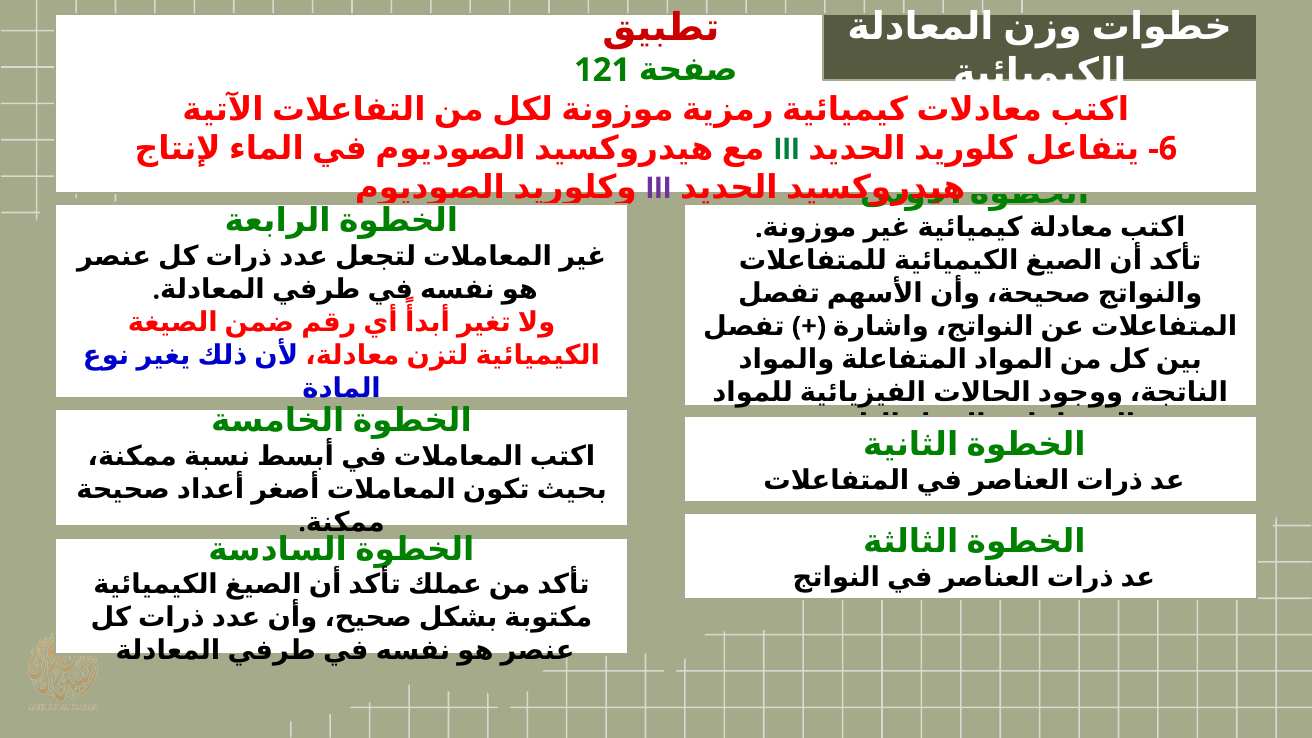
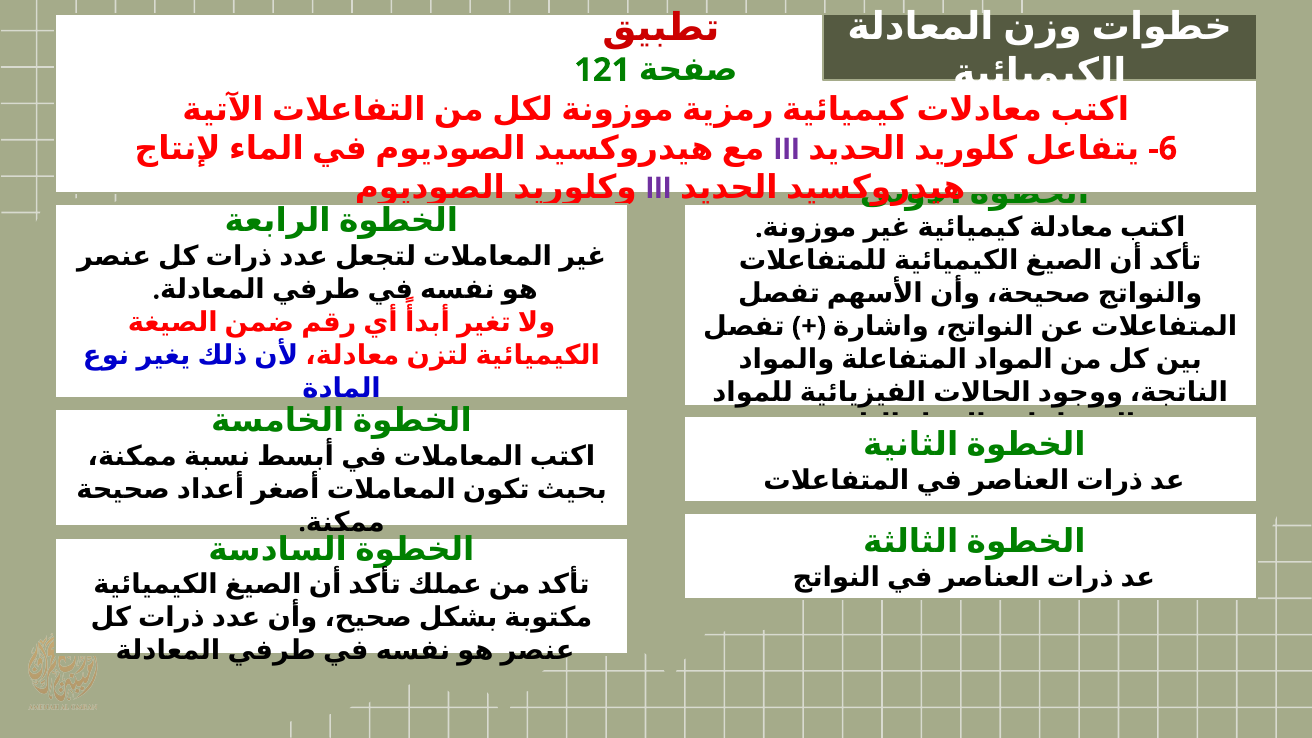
III at (787, 149) colour: green -> purple
